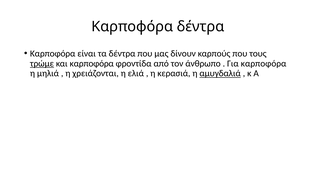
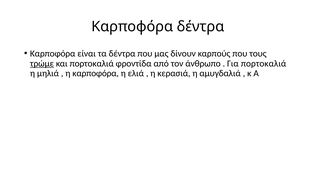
και καρποφόρα: καρποφόρα -> πορτοκαλιά
Για καρποφόρα: καρποφόρα -> πορτοκαλιά
η χρειάζονται: χρειάζονται -> καρποφόρα
αμυγδαλιά underline: present -> none
